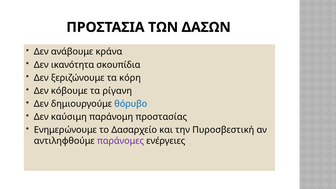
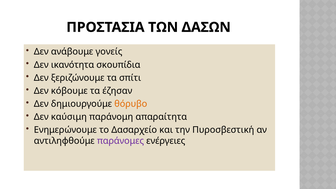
κράνα: κράνα -> γονείς
κόρη: κόρη -> σπίτι
ρίγανη: ρίγανη -> έζησαν
θόρυβο colour: blue -> orange
προστασίας: προστασίας -> απαραίτητα
